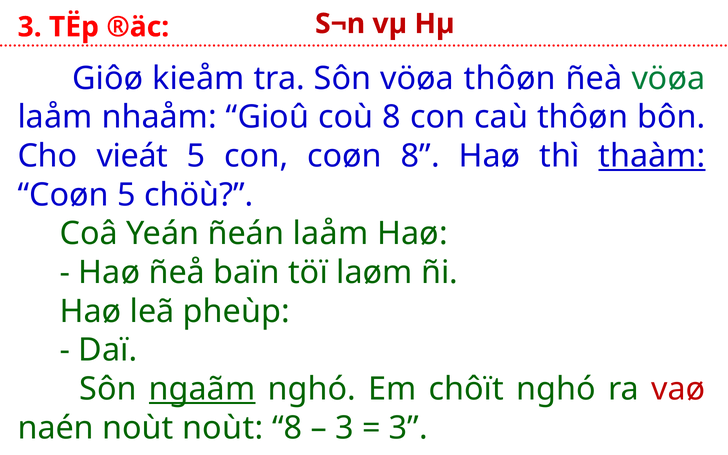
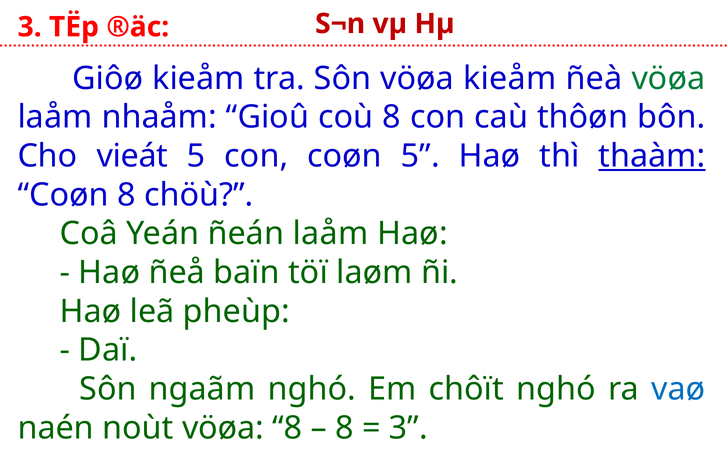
vöøa thôøn: thôøn -> kieåm
coøn 8: 8 -> 5
Coøn 5: 5 -> 8
ngaãm underline: present -> none
vaø colour: red -> blue
noùt noùt: noùt -> vöøa
3 at (344, 428): 3 -> 8
